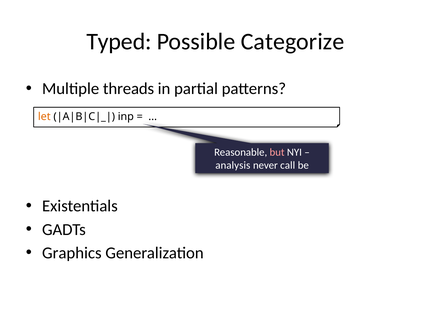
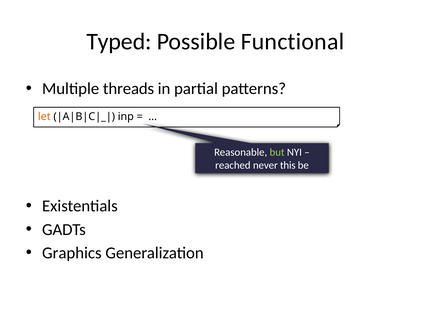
Categorize: Categorize -> Functional
but colour: pink -> light green
analysis: analysis -> reached
call: call -> this
